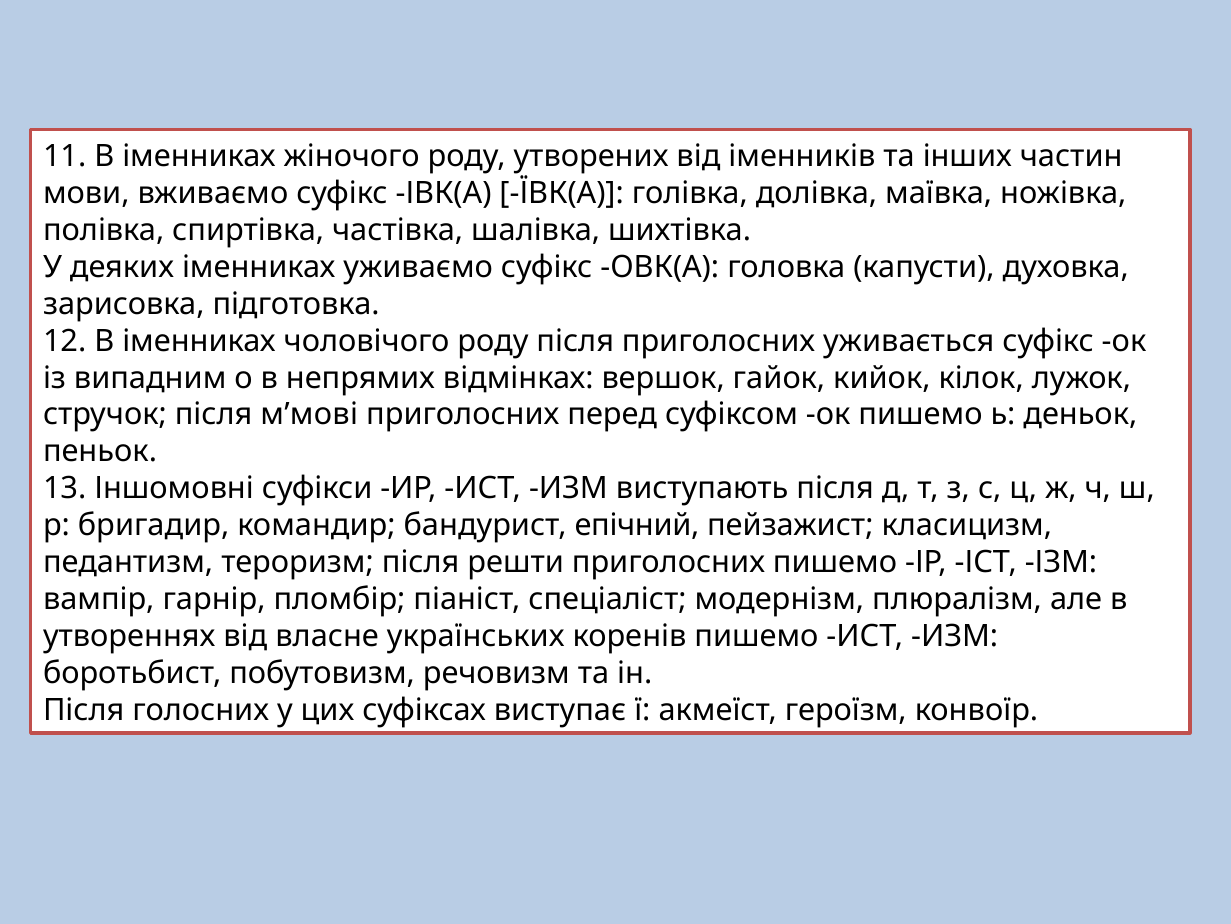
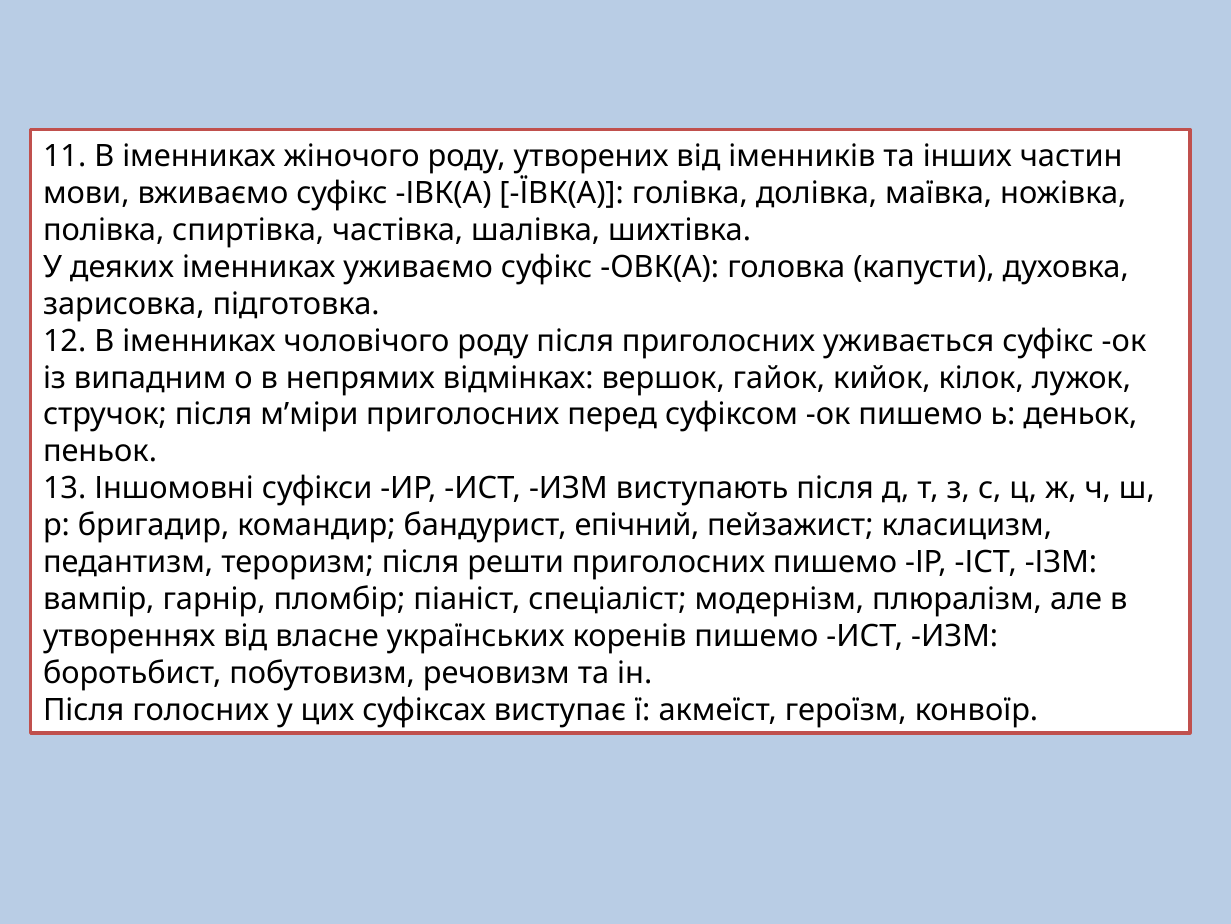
м’мові: м’мові -> м’міри
